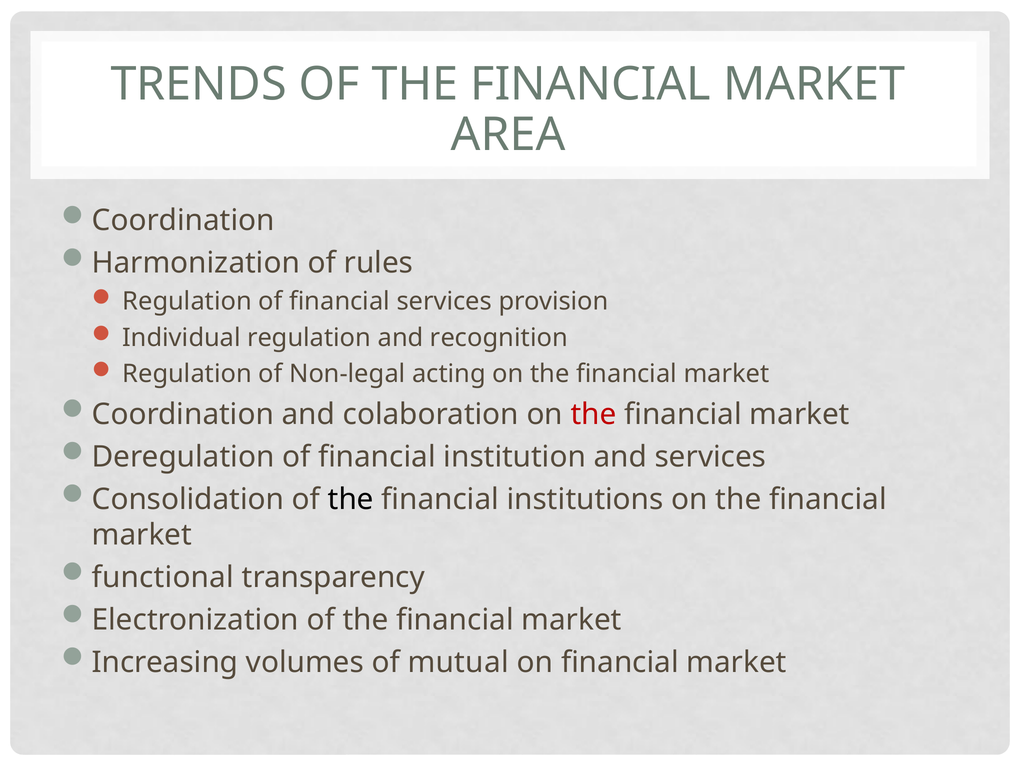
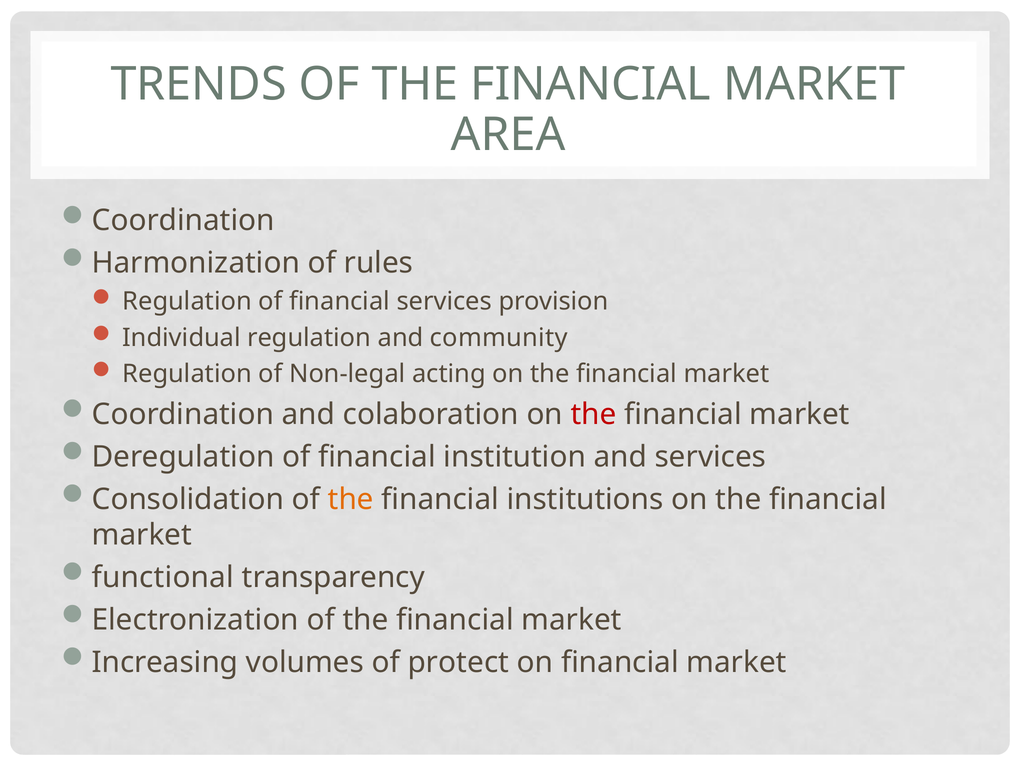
recognition: recognition -> community
the at (351, 499) colour: black -> orange
mutual: mutual -> protect
